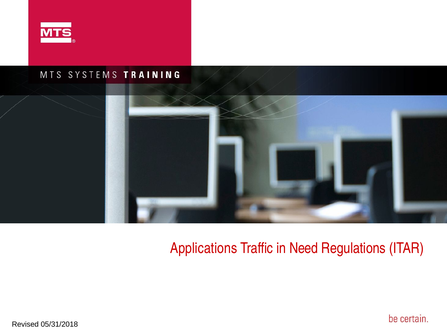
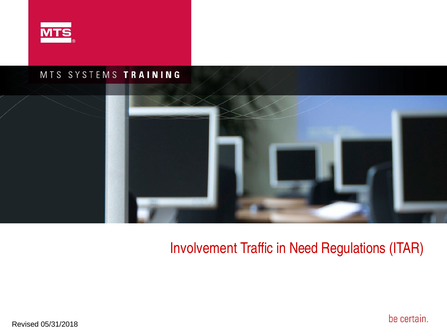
Applications: Applications -> Involvement
